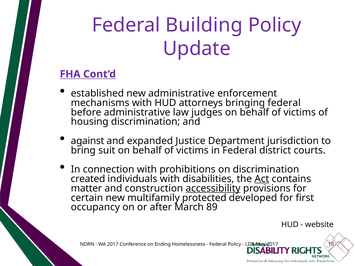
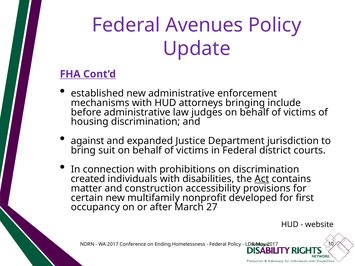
Building: Building -> Avenues
bringing federal: federal -> include
accessibility underline: present -> none
protected: protected -> nonprofit
89: 89 -> 27
